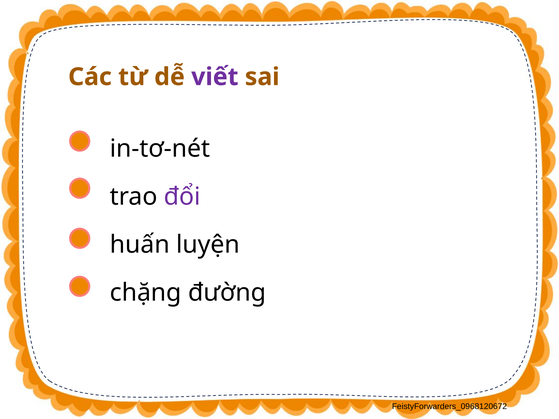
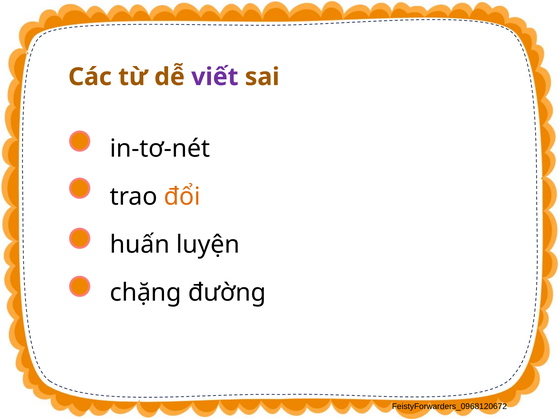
đổi colour: purple -> orange
